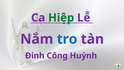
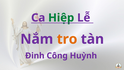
tro colour: blue -> orange
